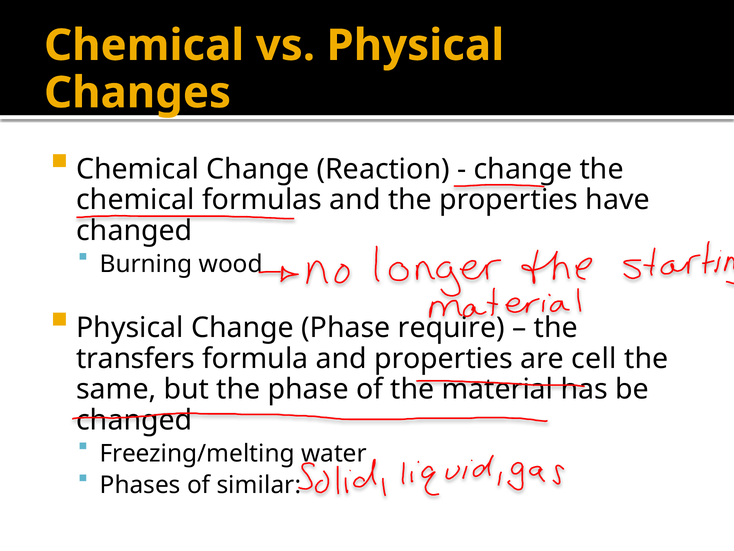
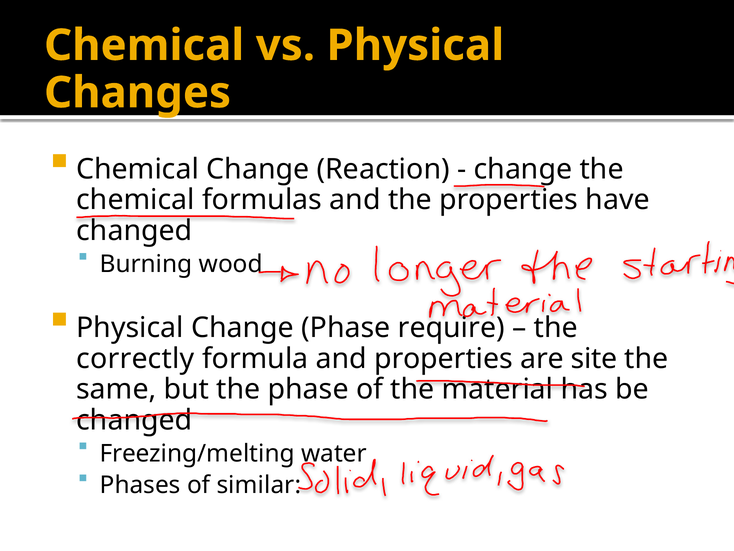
transfers: transfers -> correctly
cell: cell -> site
